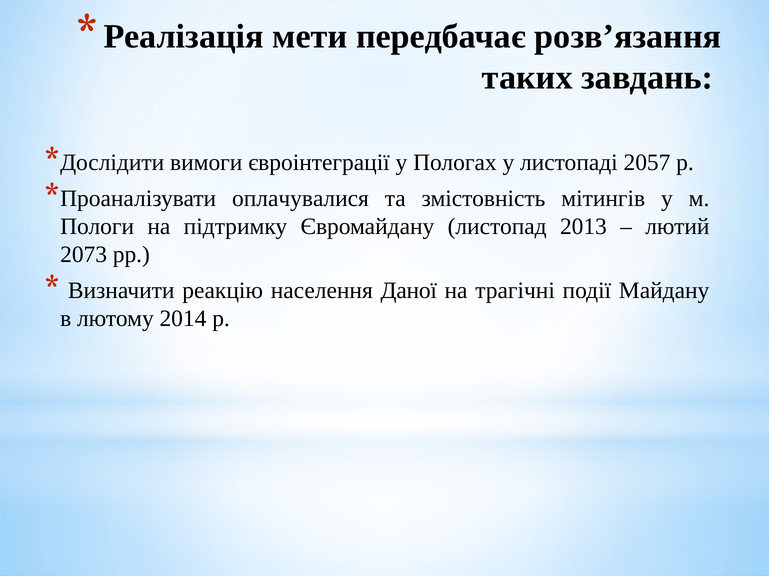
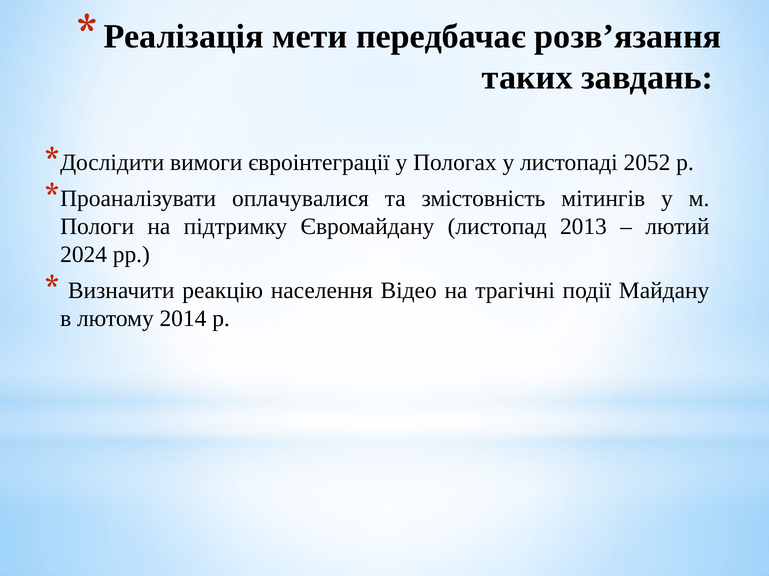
2057: 2057 -> 2052
2073: 2073 -> 2024
Даної: Даної -> Відео
